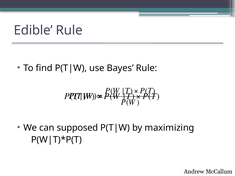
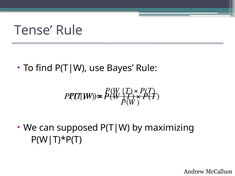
Edible: Edible -> Tense
